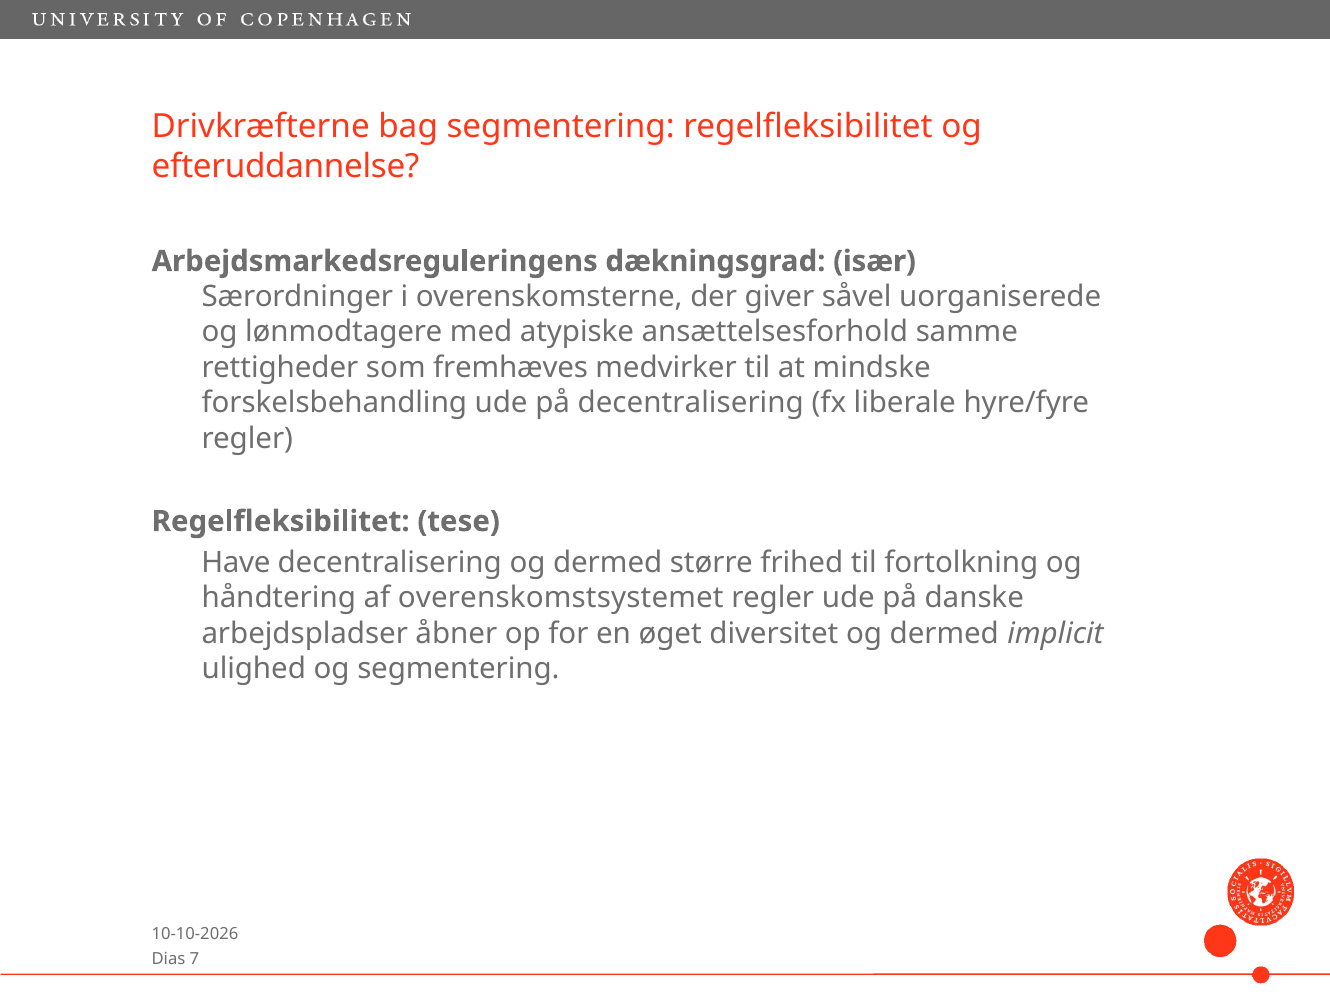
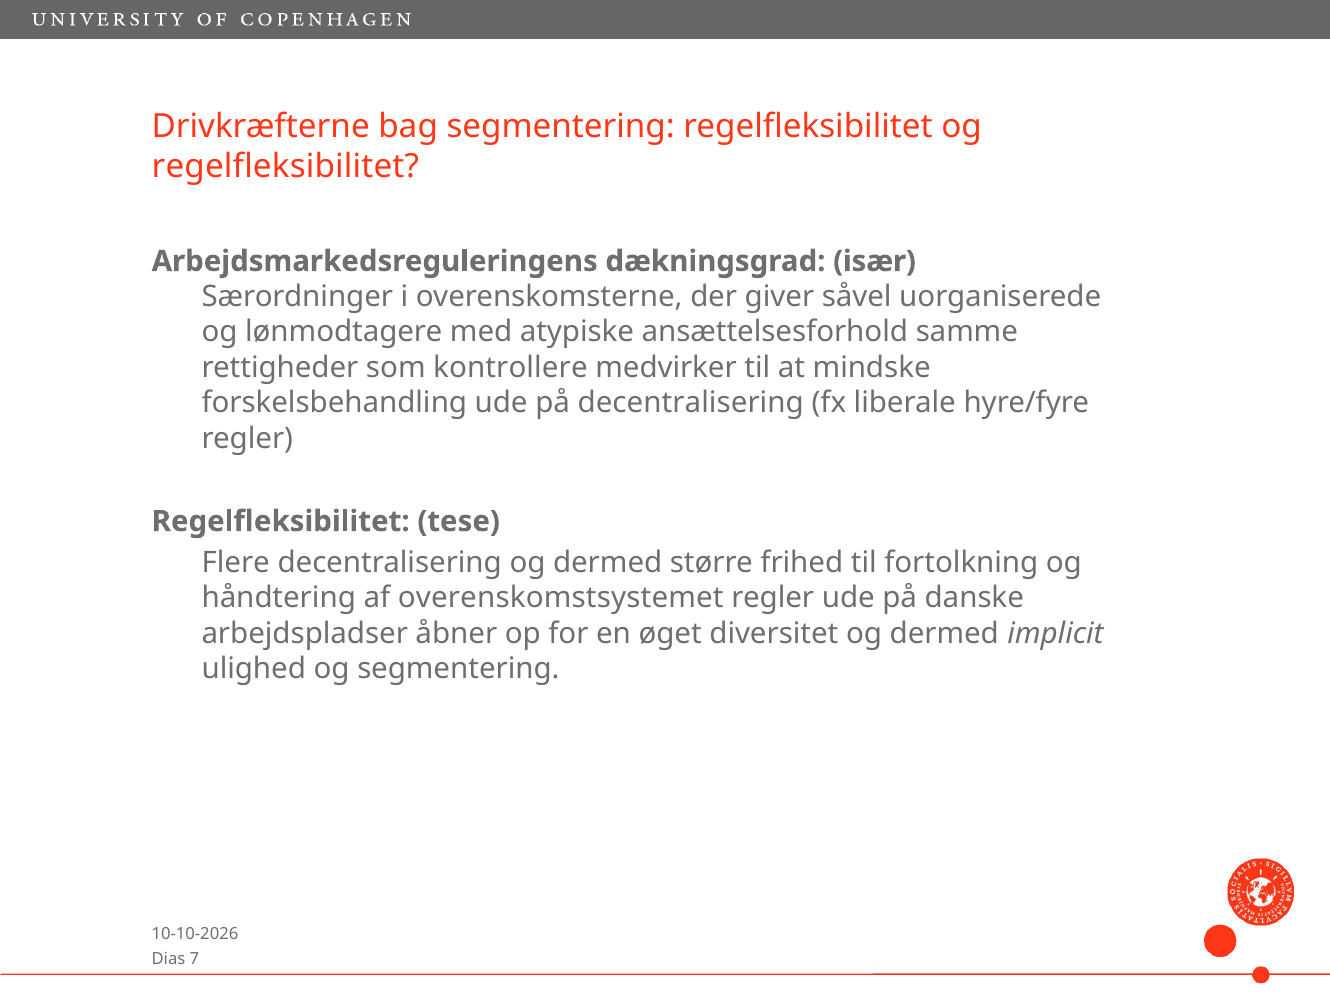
efteruddannelse at (286, 167): efteruddannelse -> regelfleksibilitet
fremhæves: fremhæves -> kontrollere
Have: Have -> Flere
